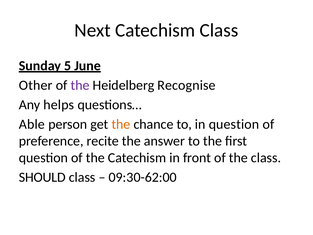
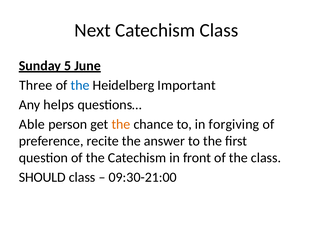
Other: Other -> Three
the at (80, 85) colour: purple -> blue
Recognise: Recognise -> Important
in question: question -> forgiving
09:30-62:00: 09:30-62:00 -> 09:30-21:00
